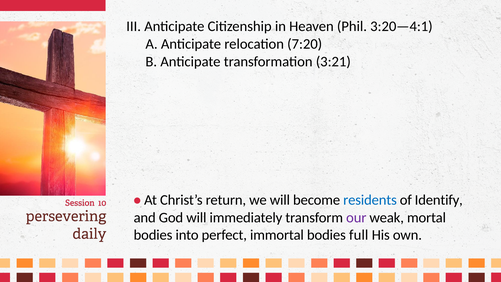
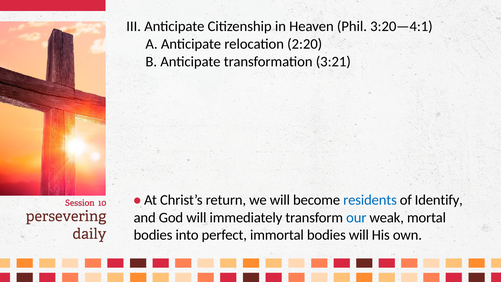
7:20: 7:20 -> 2:20
our colour: purple -> blue
bodies full: full -> will
